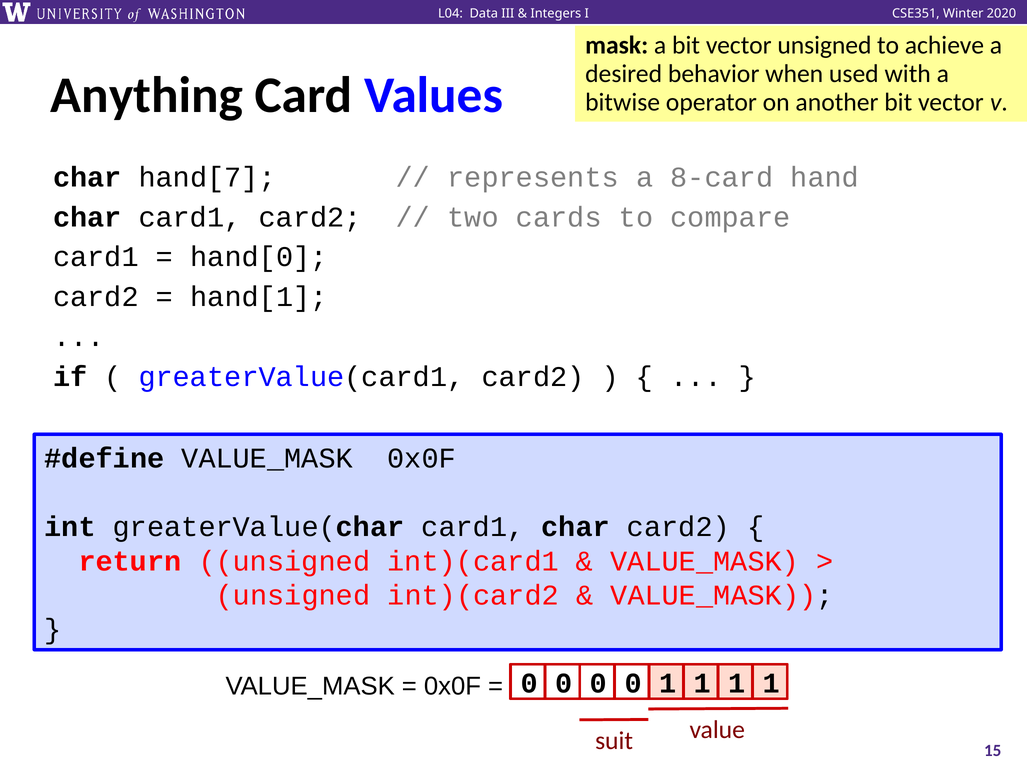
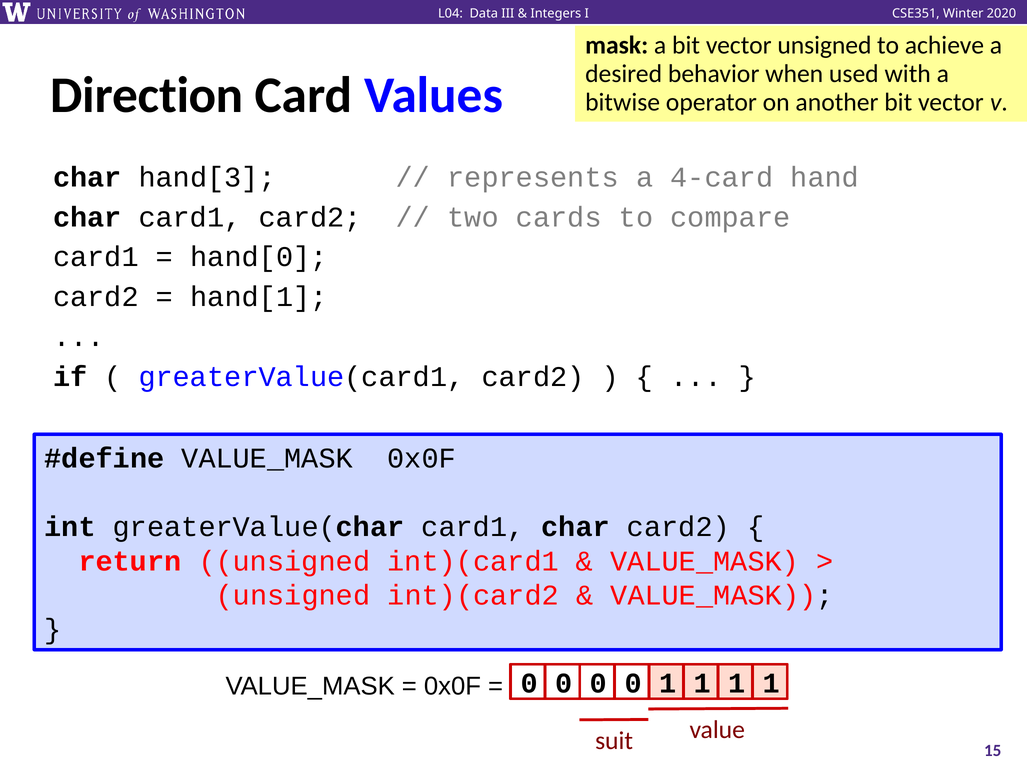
Anything: Anything -> Direction
hand[7: hand[7 -> hand[3
8-card: 8-card -> 4-card
